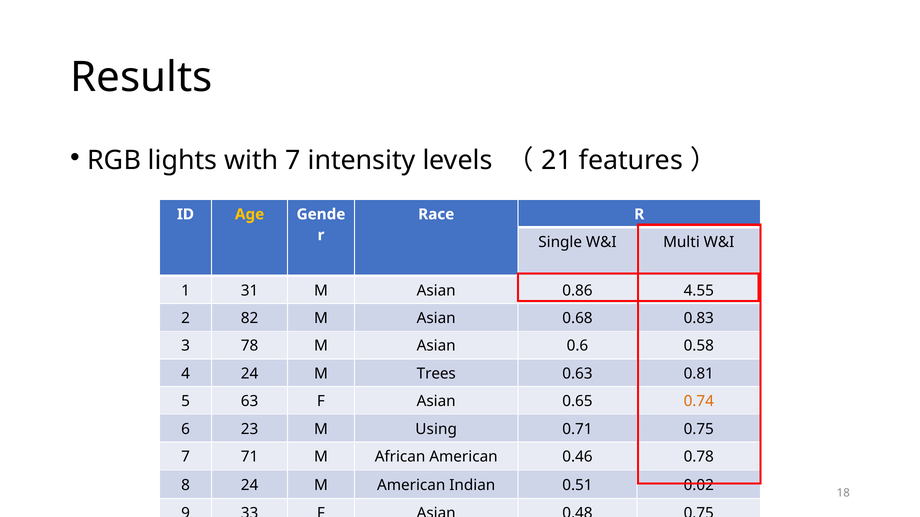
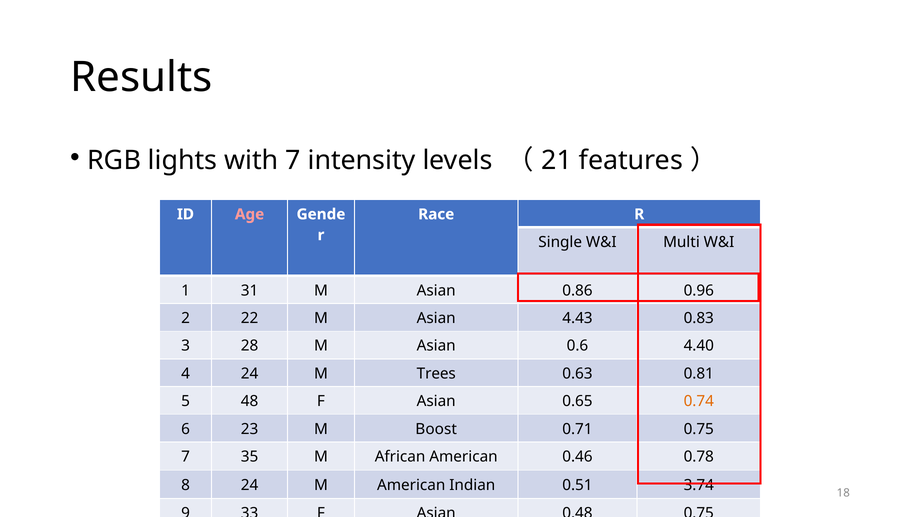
Age colour: yellow -> pink
4.55: 4.55 -> 0.96
82: 82 -> 22
0.68: 0.68 -> 4.43
78: 78 -> 28
0.58: 0.58 -> 4.40
63: 63 -> 48
Using: Using -> Boost
71: 71 -> 35
0.02: 0.02 -> 3.74
